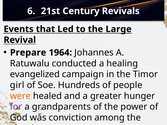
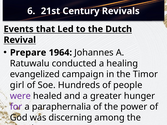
Large: Large -> Dutch
were colour: orange -> purple
grandparents: grandparents -> paraphernalia
conviction: conviction -> discerning
